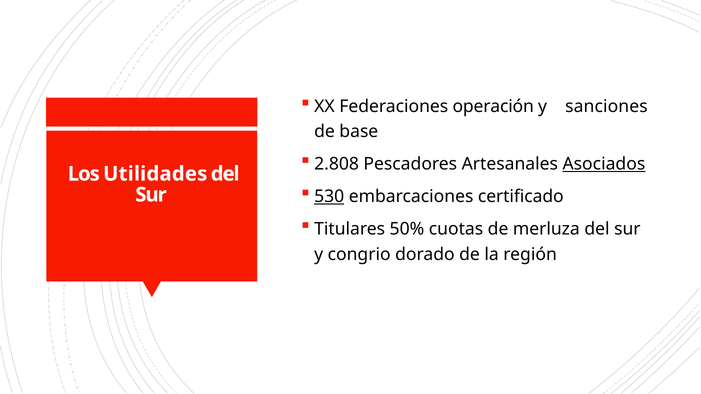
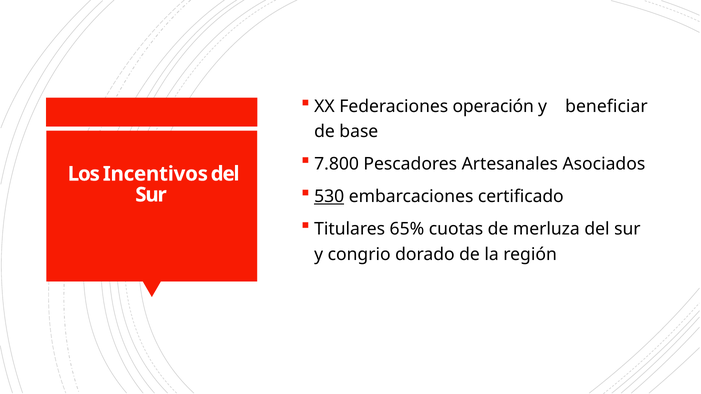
sanciones: sanciones -> beneficiar
2.808: 2.808 -> 7.800
Asociados underline: present -> none
Utilidades: Utilidades -> Incentivos
50%: 50% -> 65%
